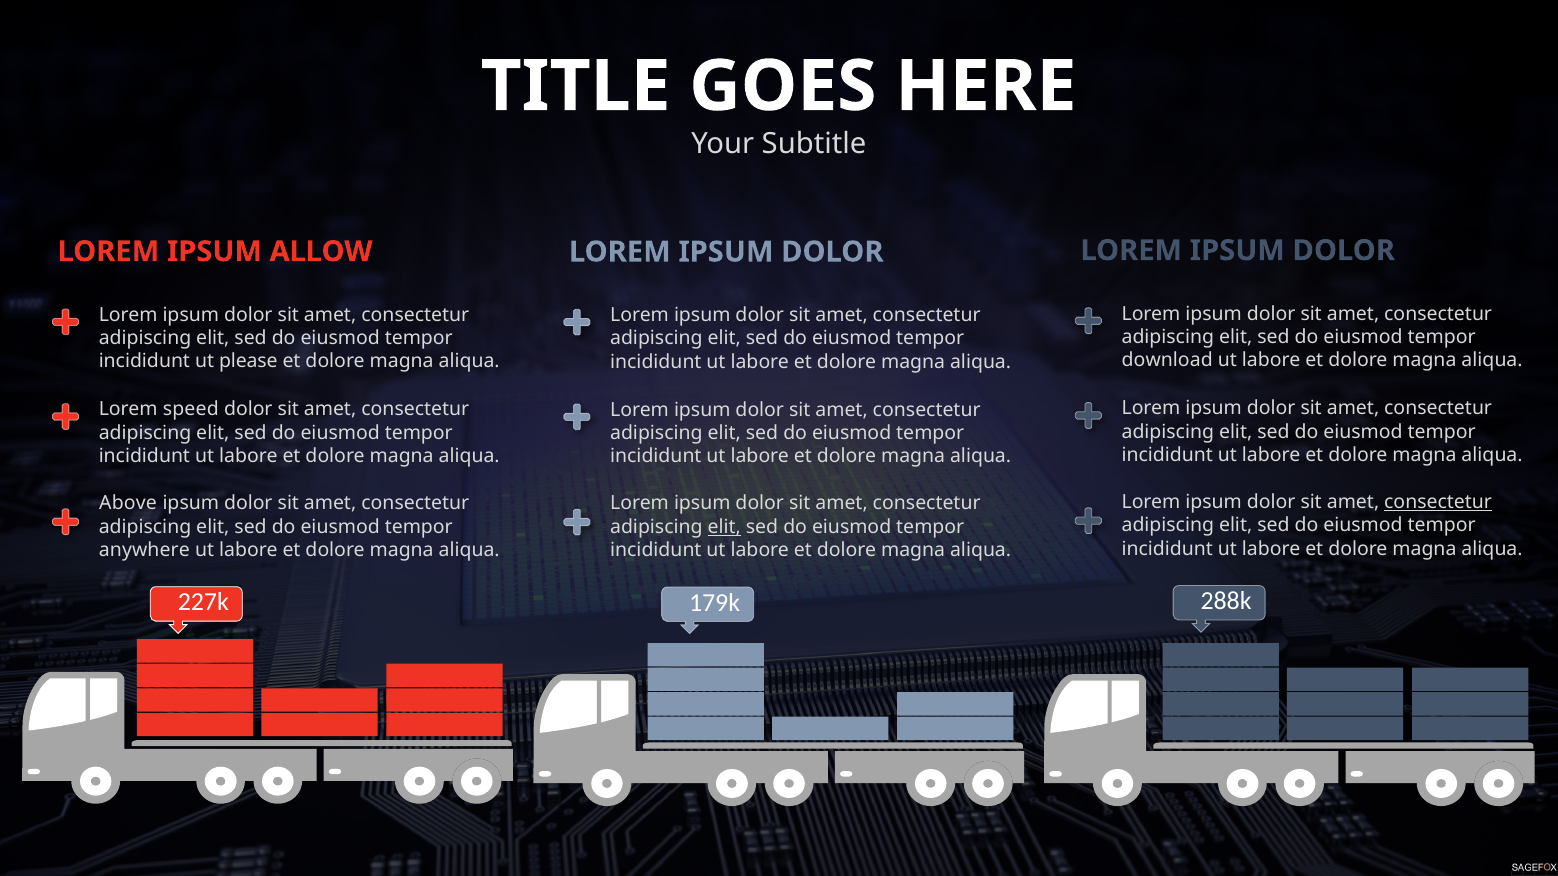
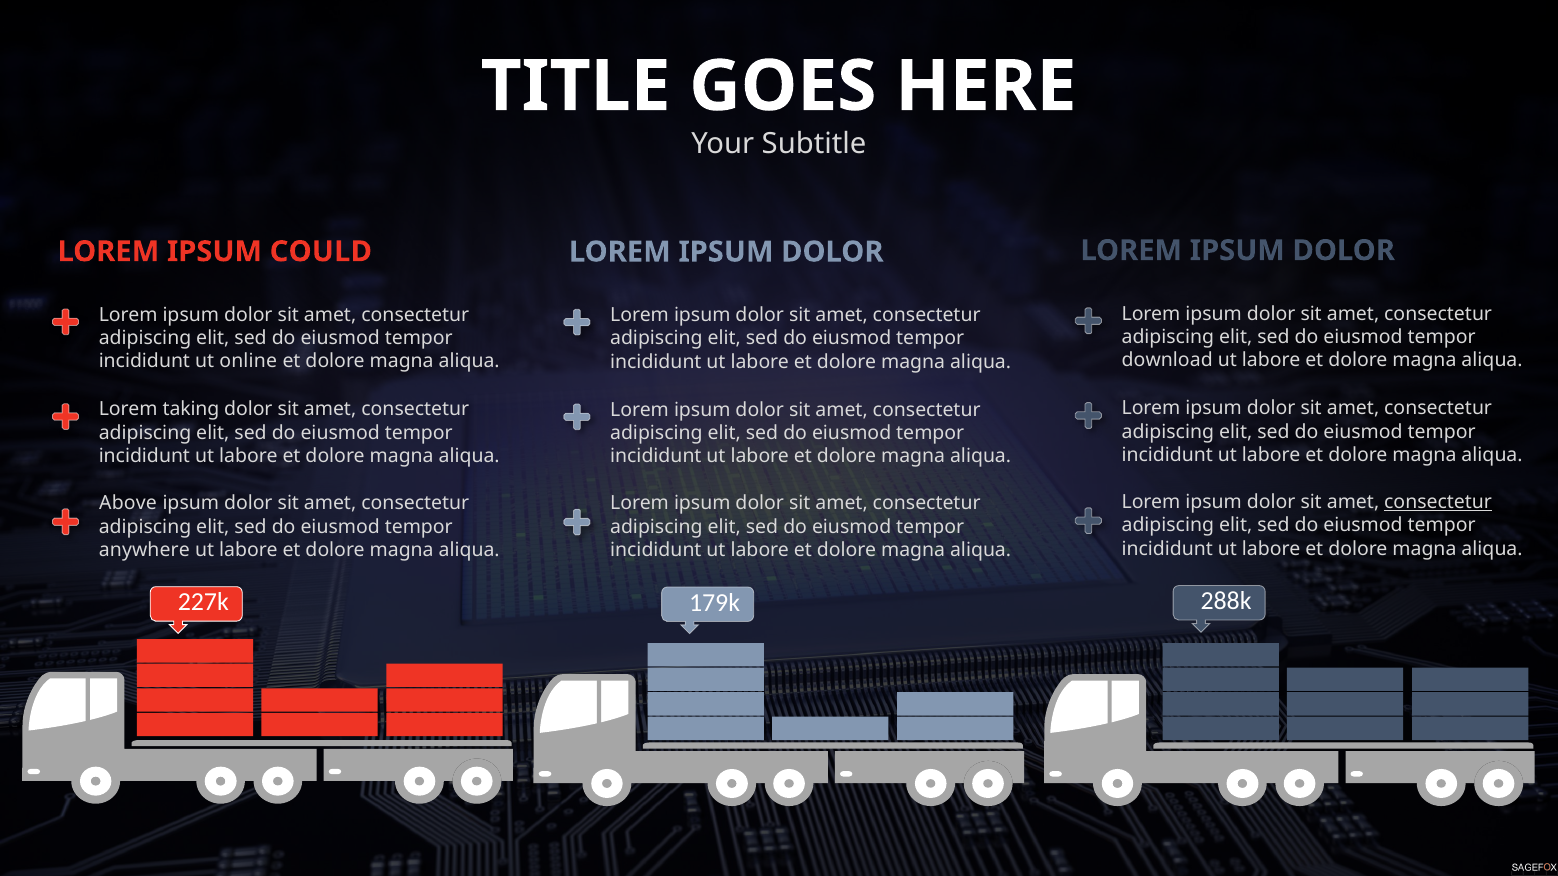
ALLOW: ALLOW -> COULD
please: please -> online
speed: speed -> taking
elit at (724, 527) underline: present -> none
